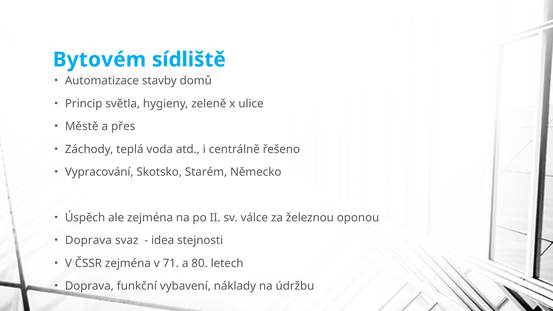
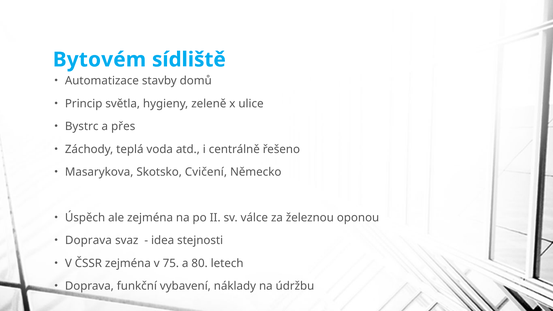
Městě: Městě -> Bystrc
Vypracování: Vypracování -> Masarykova
Starém: Starém -> Cvičení
71: 71 -> 75
